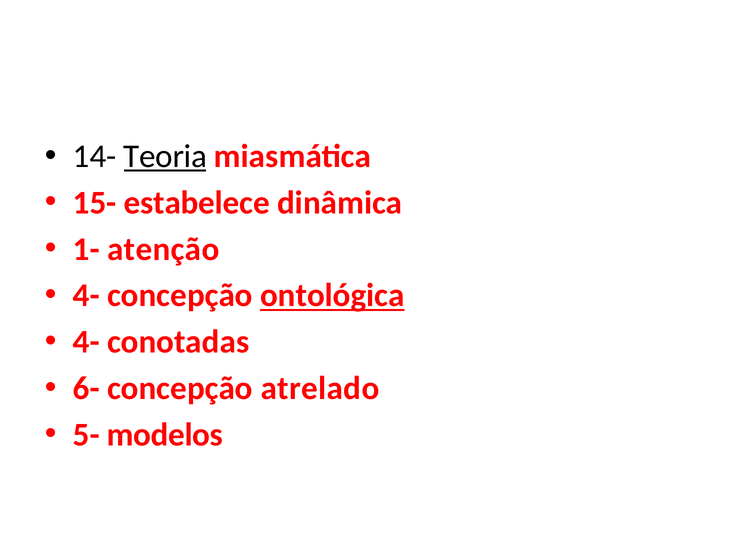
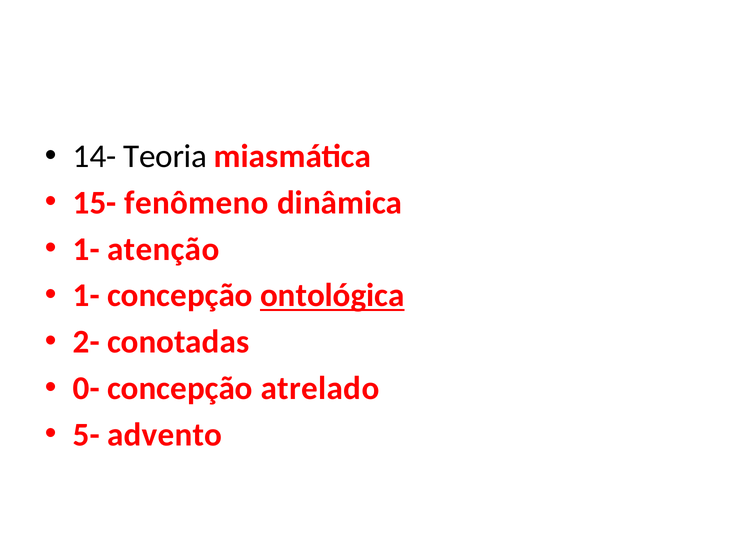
Teoria underline: present -> none
estabelece: estabelece -> fenômeno
4- at (86, 296): 4- -> 1-
4- at (86, 342): 4- -> 2-
6-: 6- -> 0-
modelos: modelos -> advento
